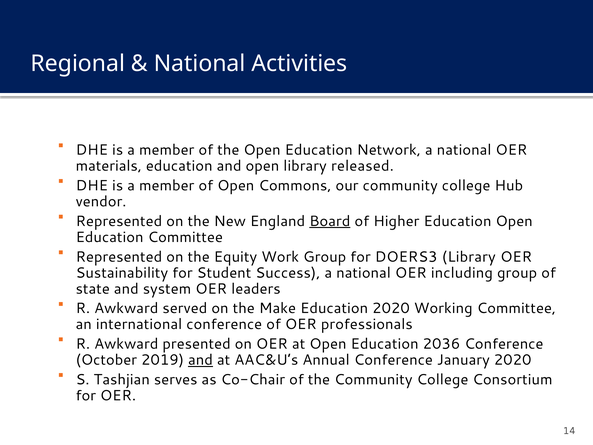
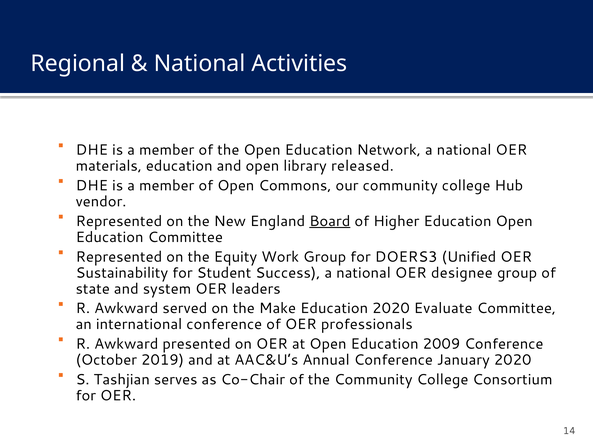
DOERS3 Library: Library -> Unified
including: including -> designee
Working: Working -> Evaluate
2036: 2036 -> 2009
and at (200, 360) underline: present -> none
